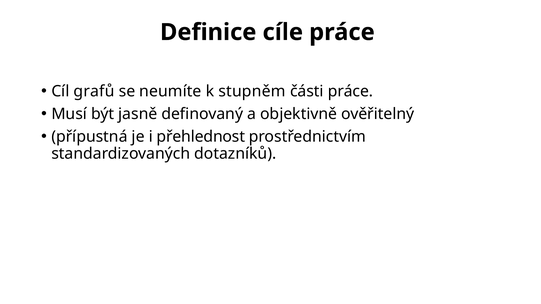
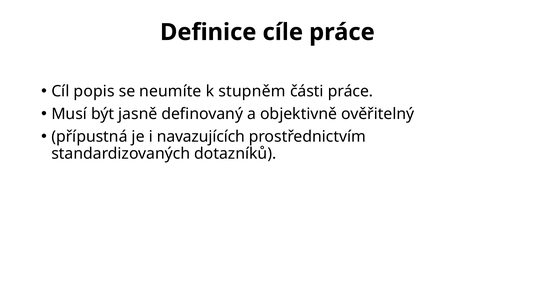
grafů: grafů -> popis
přehlednost: přehlednost -> navazujících
